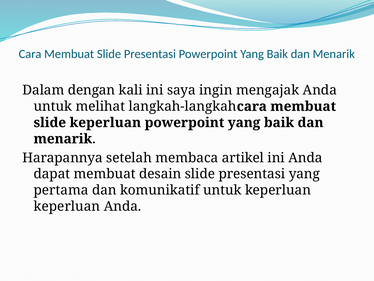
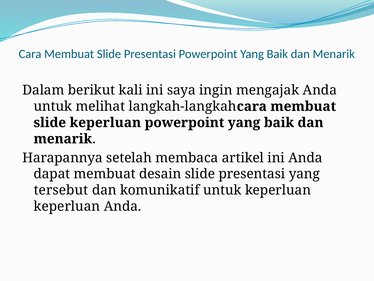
dengan: dengan -> berikut
pertama: pertama -> tersebut
